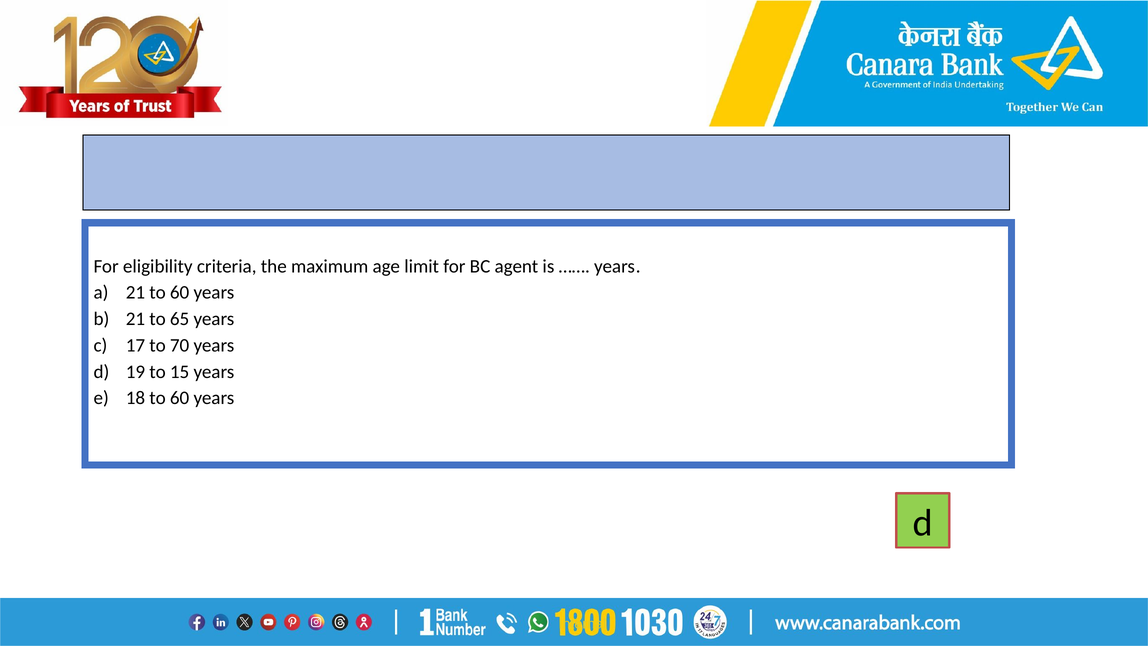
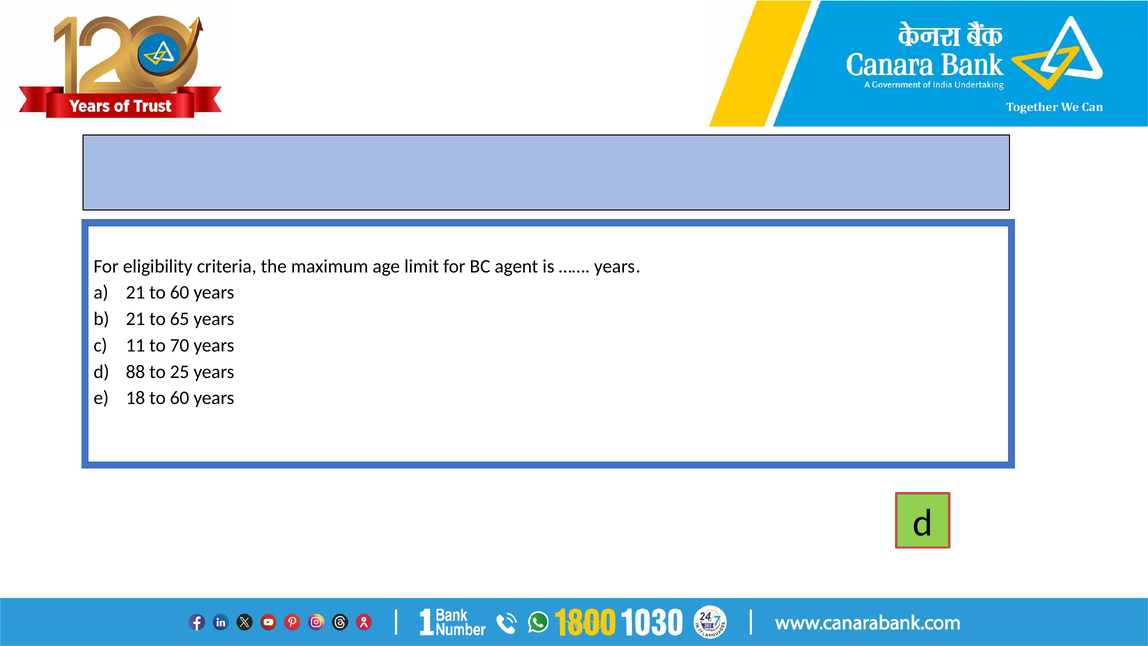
17: 17 -> 11
19: 19 -> 88
15: 15 -> 25
